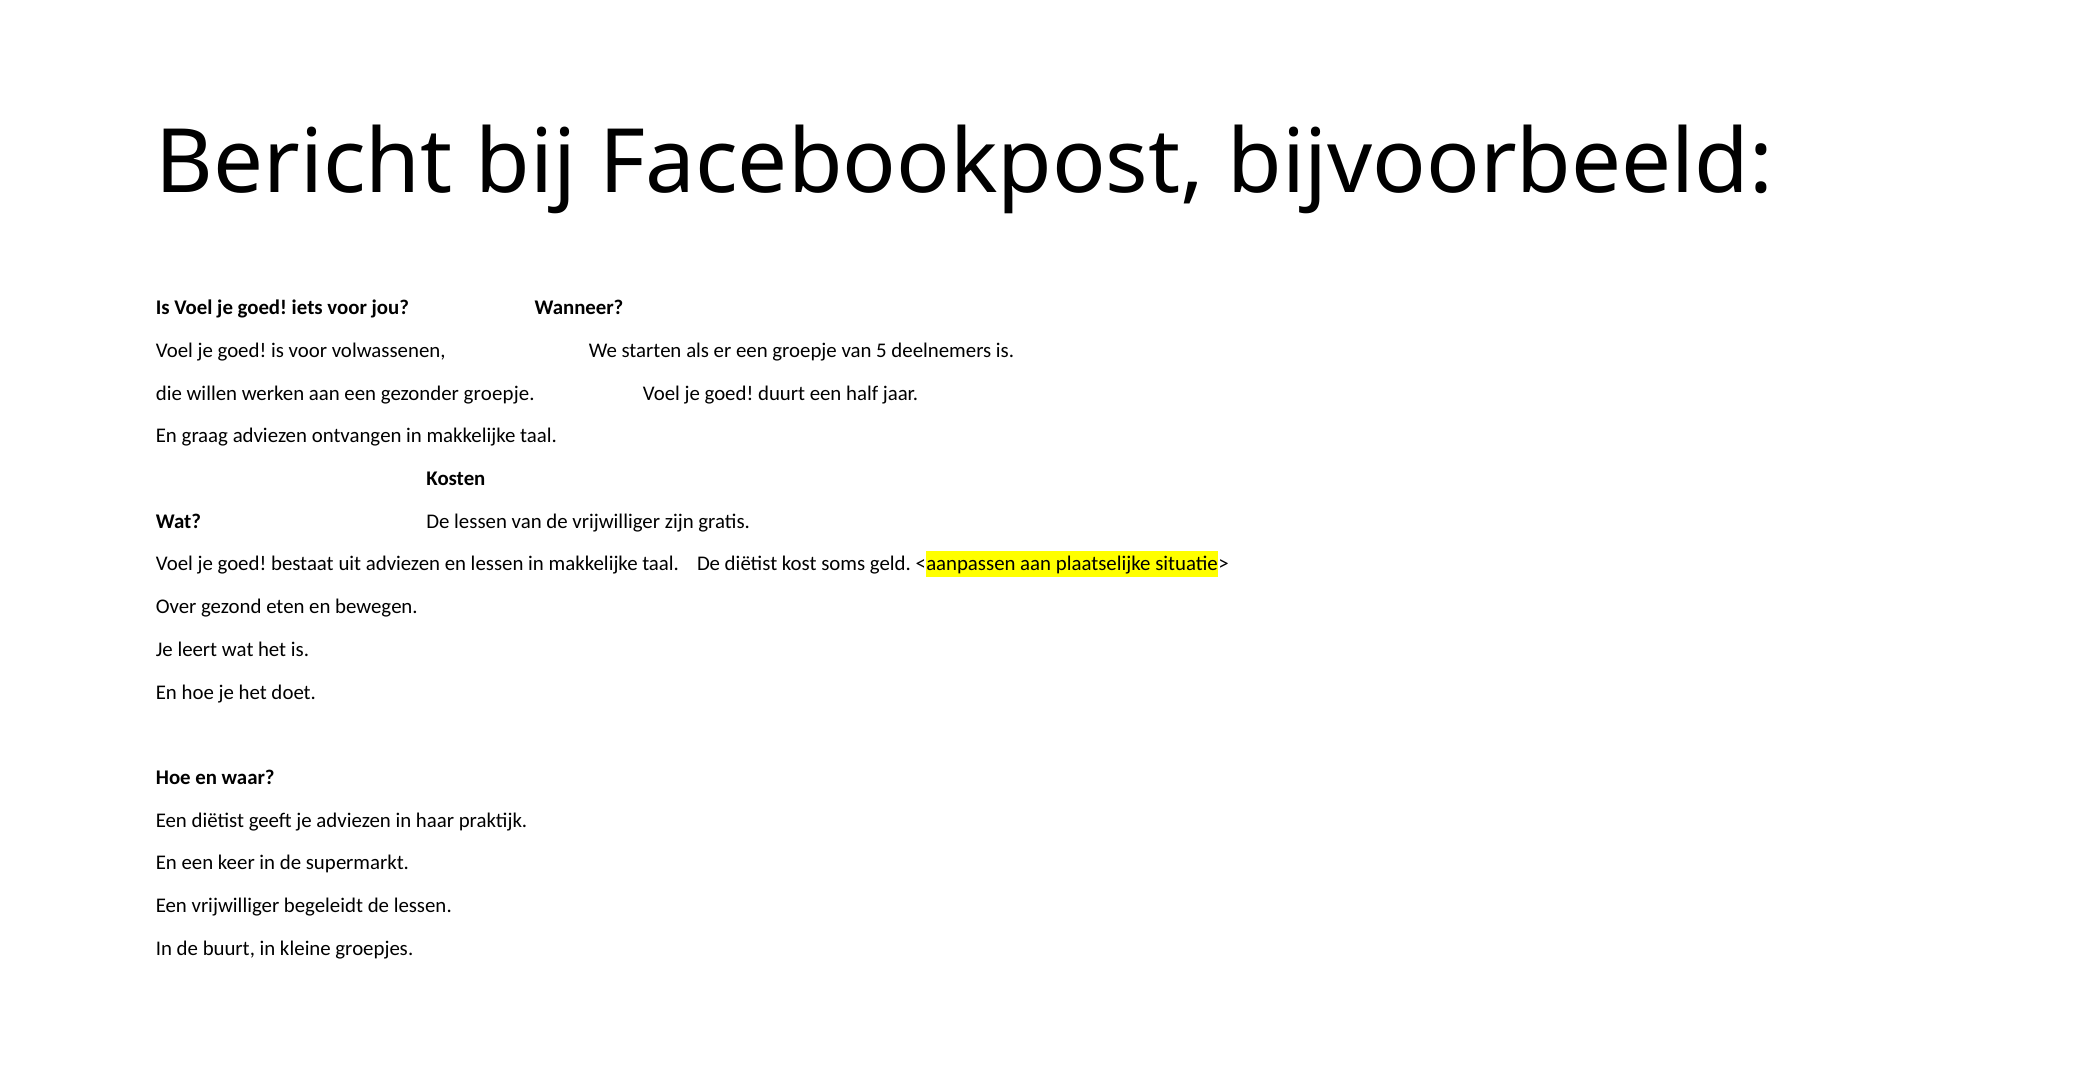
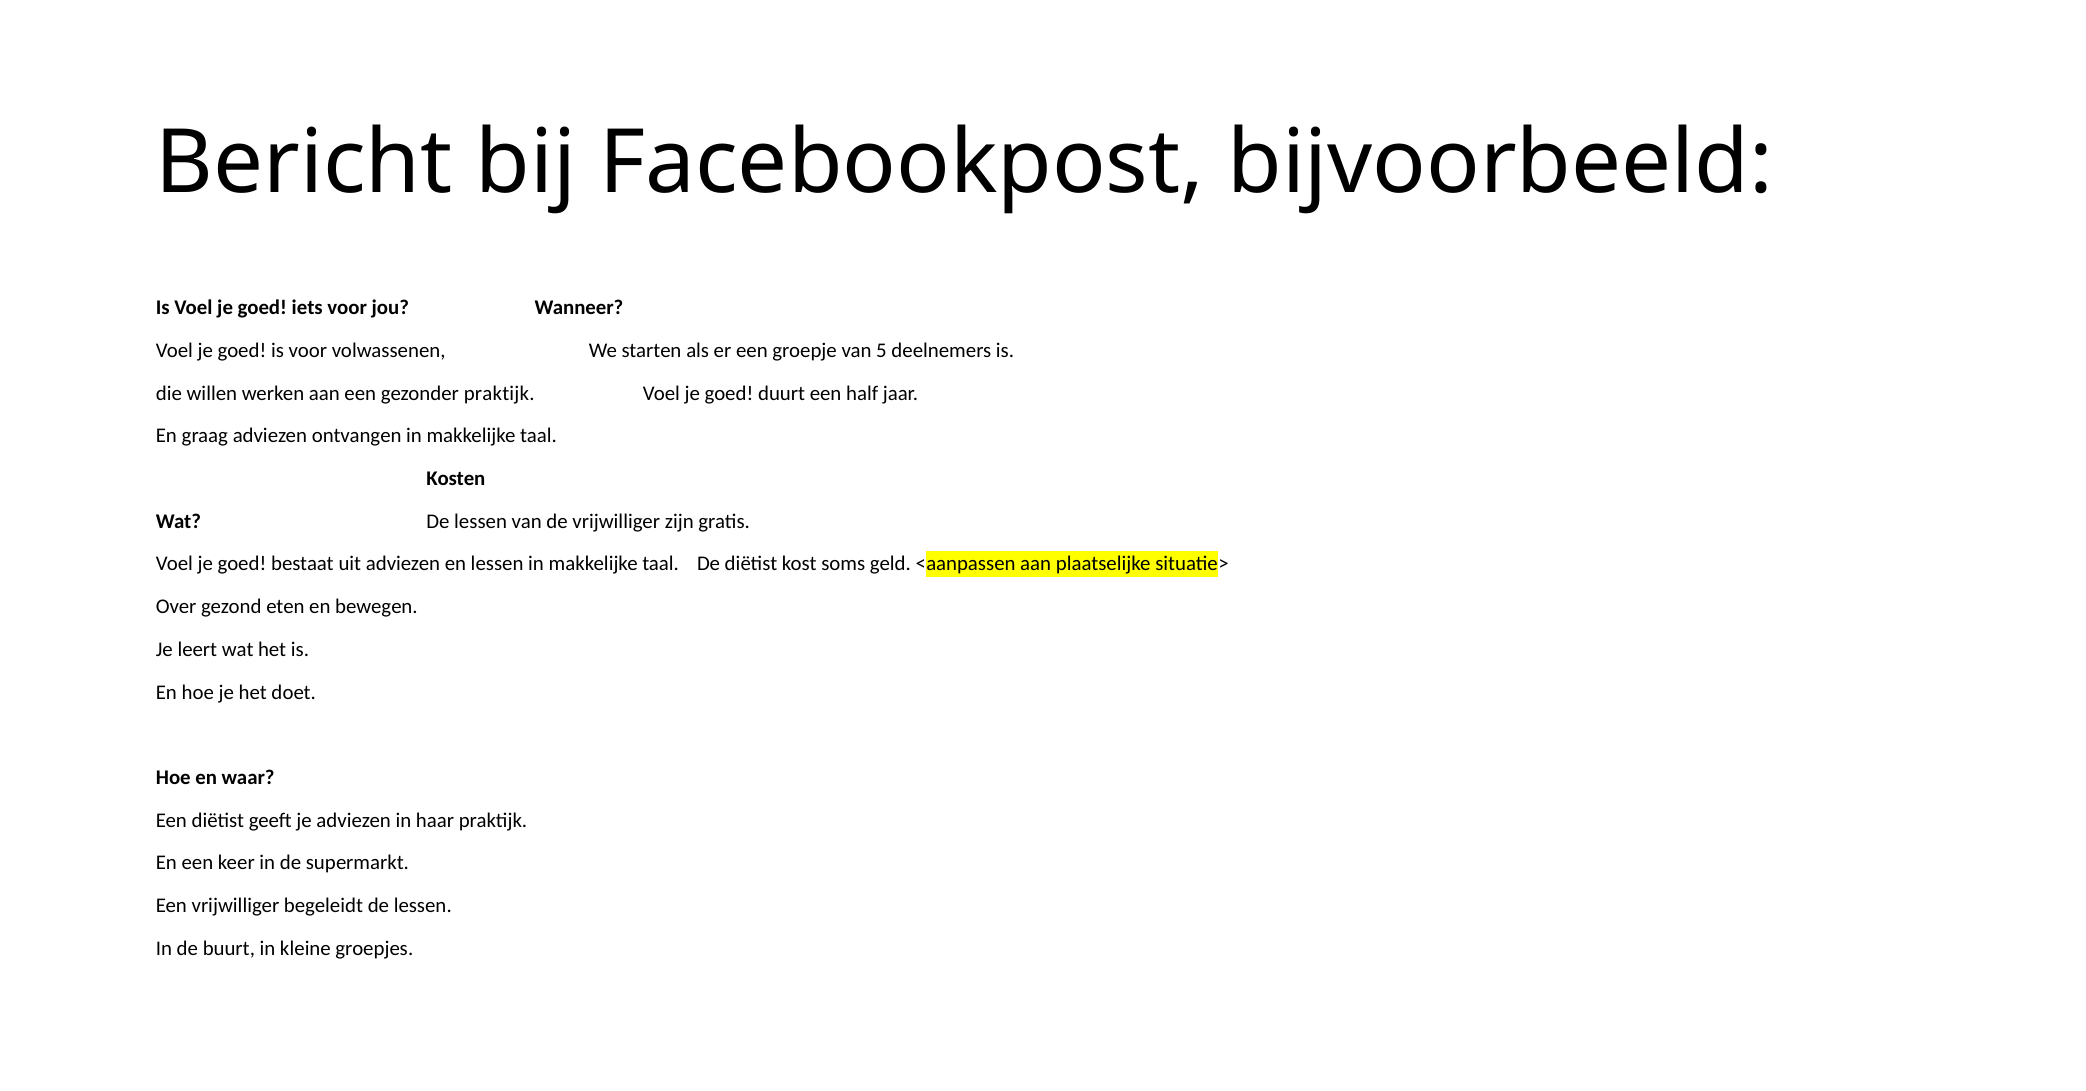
gezonder groepje: groepje -> praktijk
